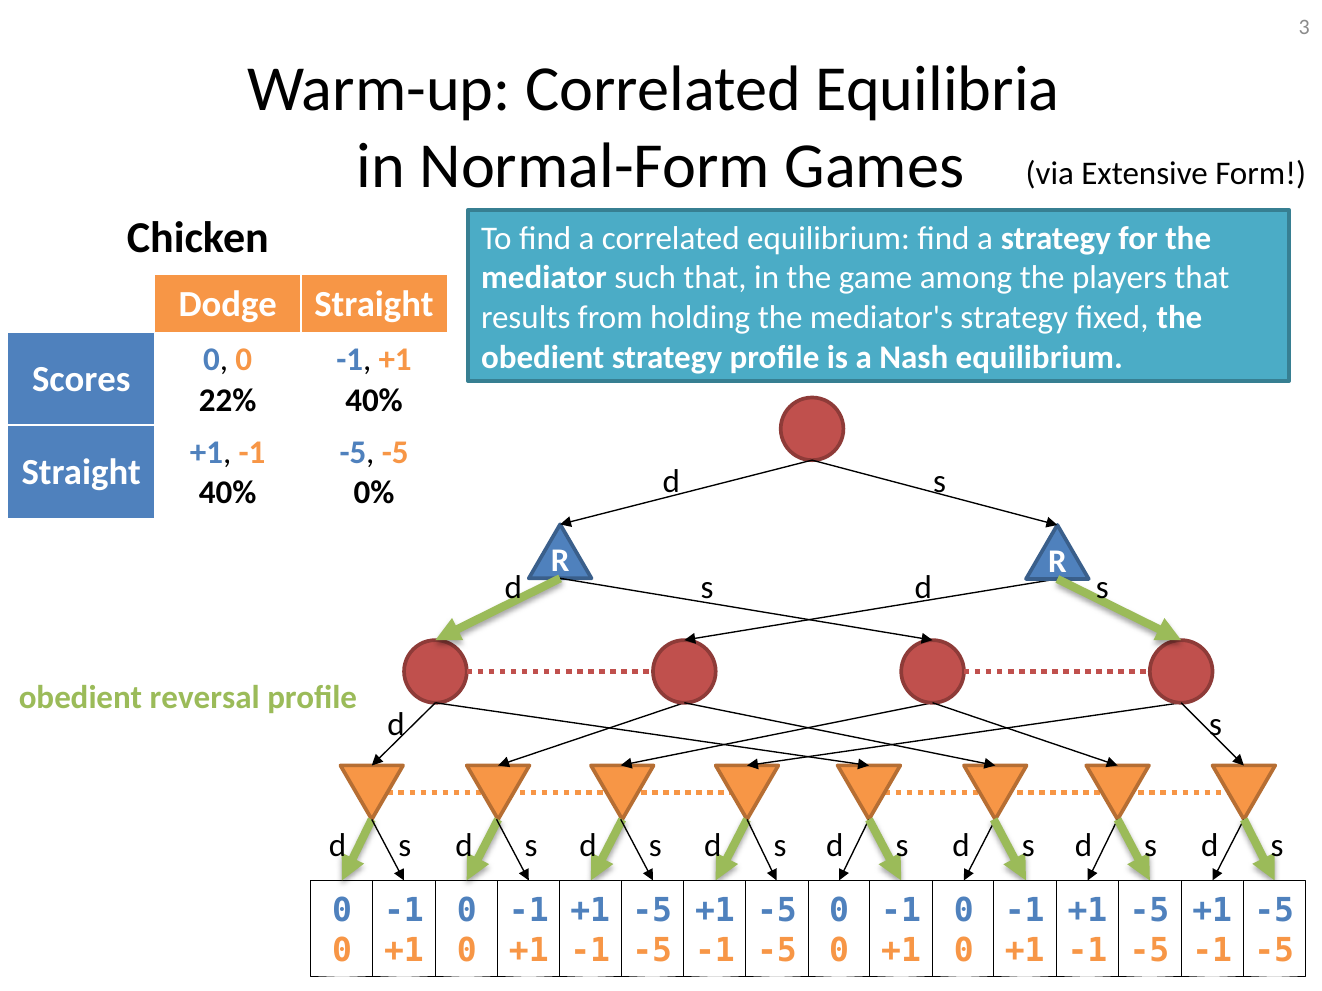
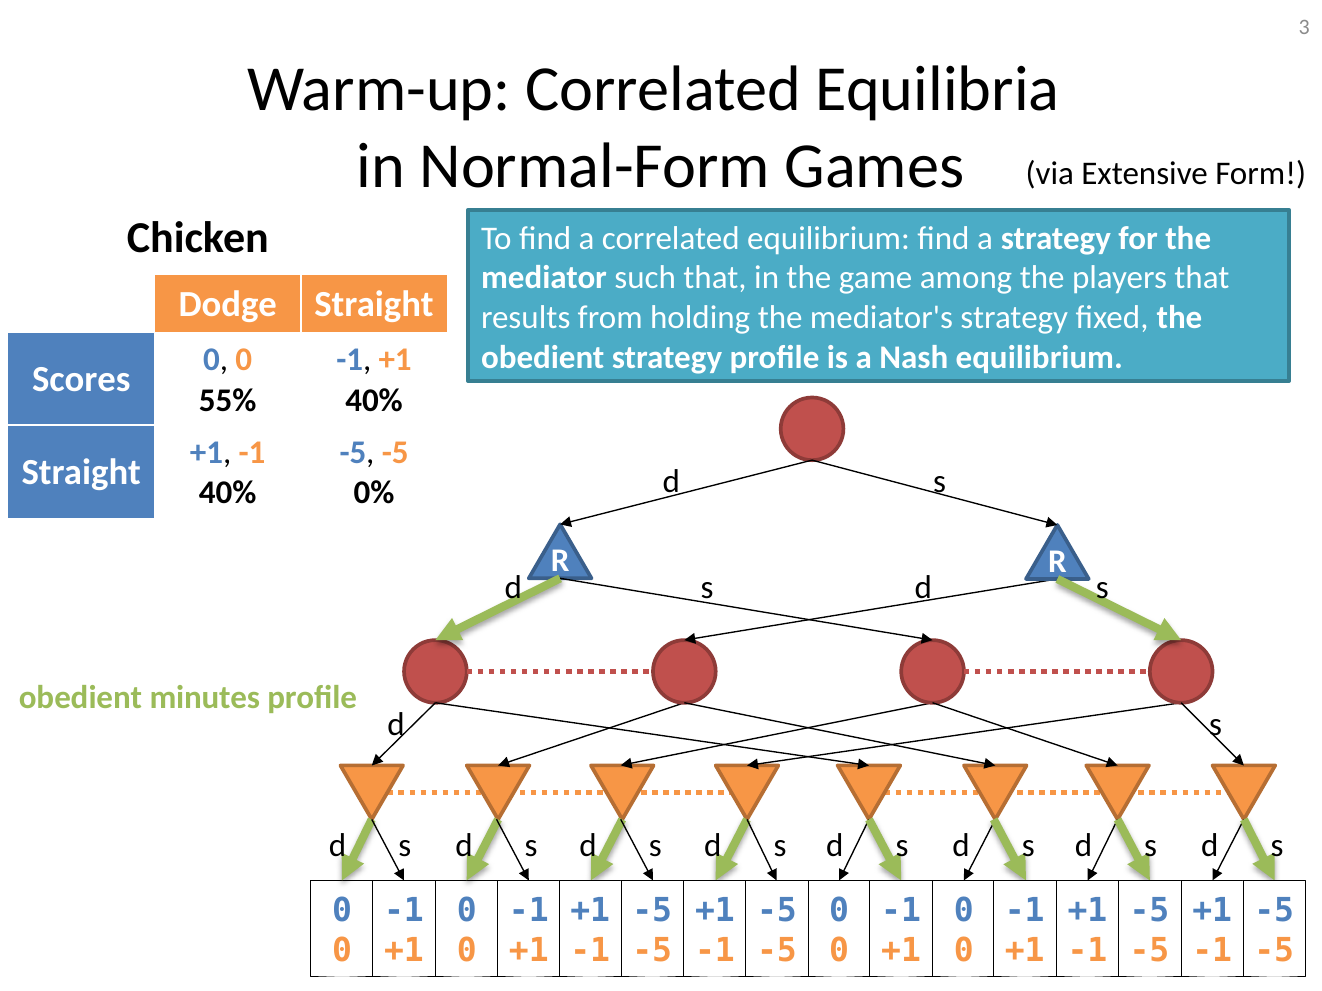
22%: 22% -> 55%
reversal: reversal -> minutes
